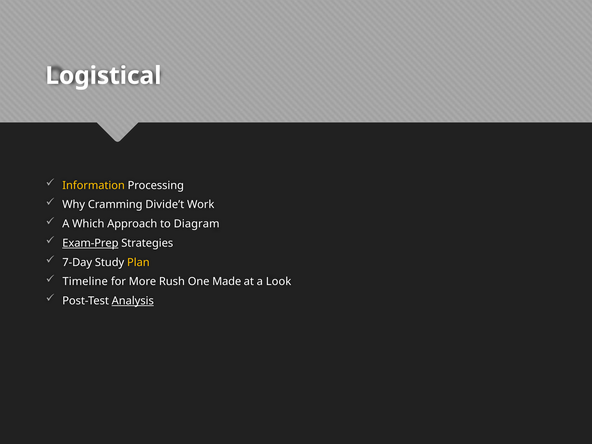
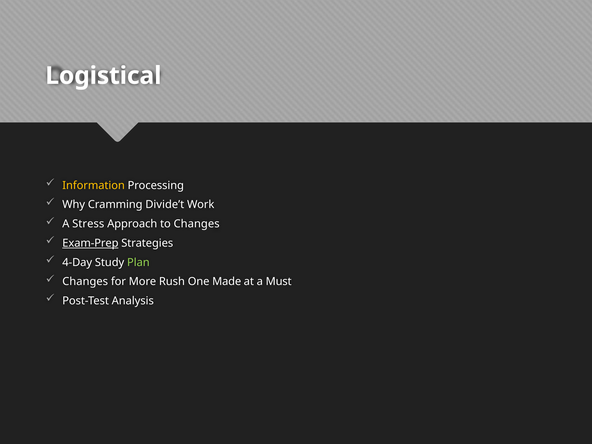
Which: Which -> Stress
to Diagram: Diagram -> Changes
7-Day: 7-Day -> 4-Day
Plan colour: yellow -> light green
Timeline at (85, 282): Timeline -> Changes
Look: Look -> Must
Analysis underline: present -> none
